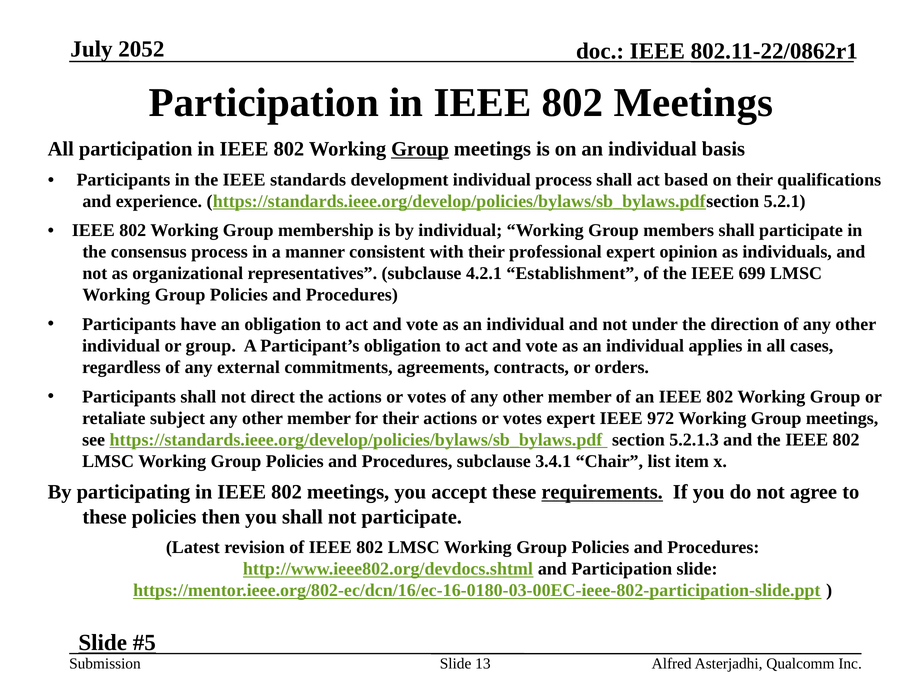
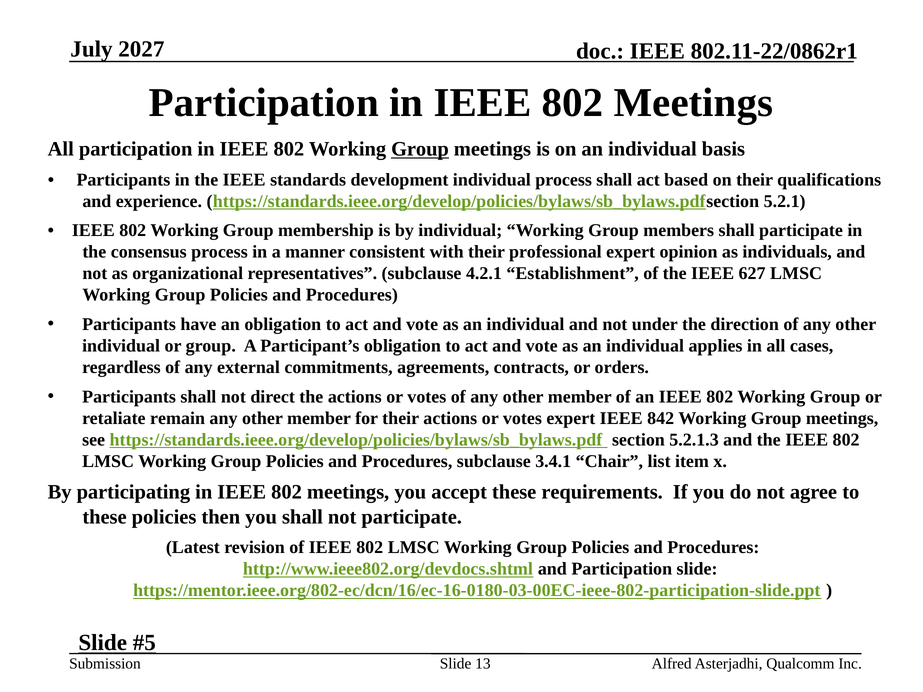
2052: 2052 -> 2027
699: 699 -> 627
subject: subject -> remain
972: 972 -> 842
requirements underline: present -> none
